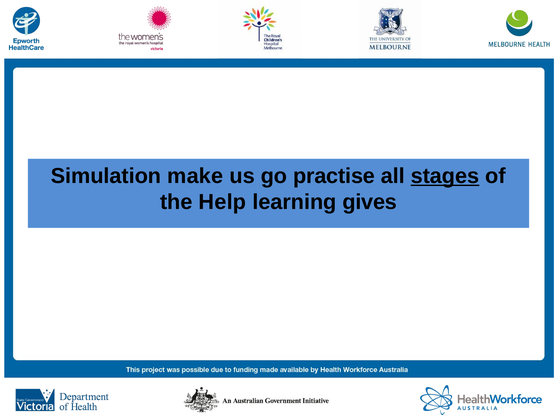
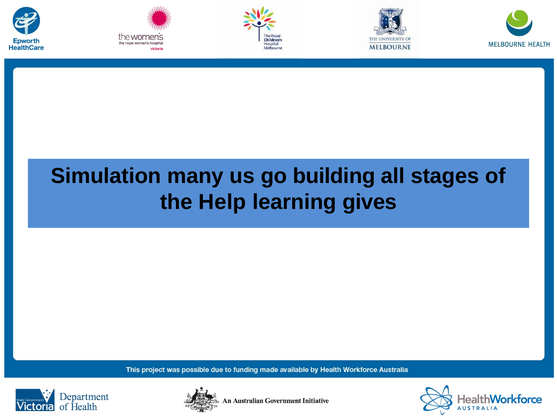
make: make -> many
practise: practise -> building
stages underline: present -> none
